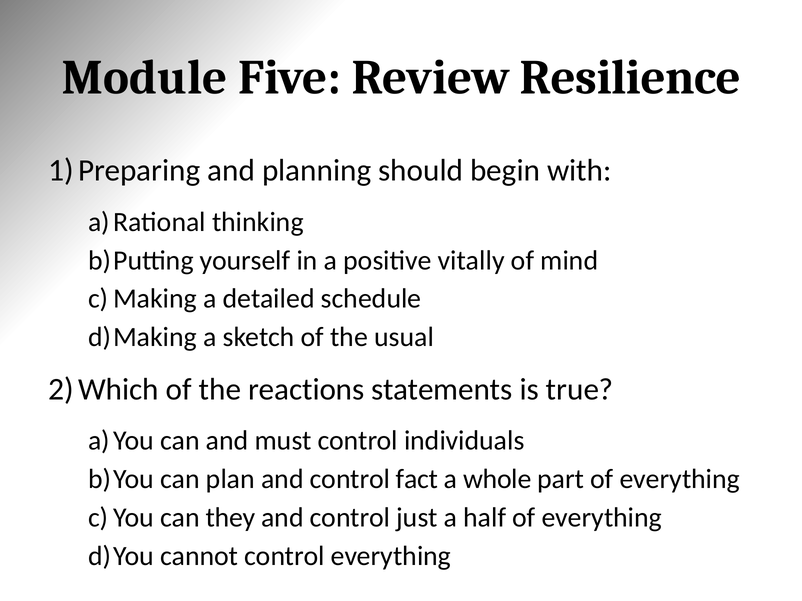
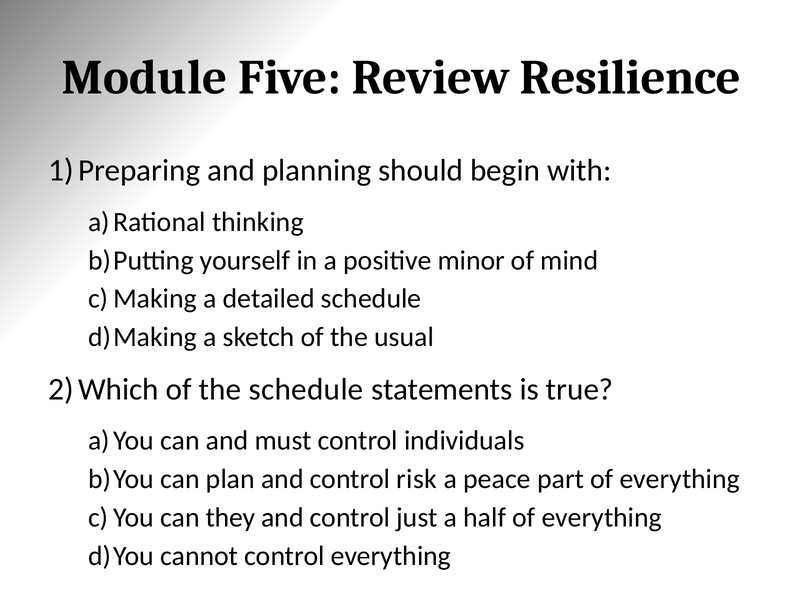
vitally: vitally -> minor
the reactions: reactions -> schedule
fact: fact -> risk
whole: whole -> peace
